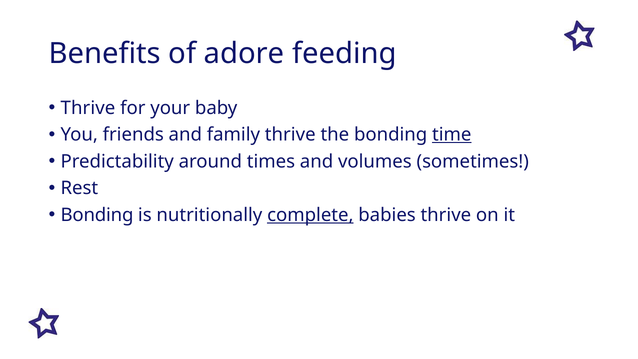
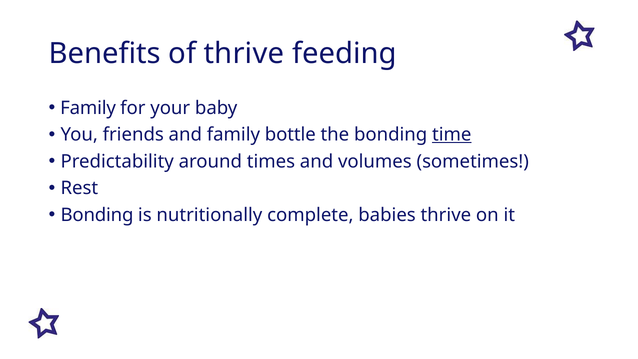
of adore: adore -> thrive
Thrive at (88, 108): Thrive -> Family
family thrive: thrive -> bottle
complete underline: present -> none
